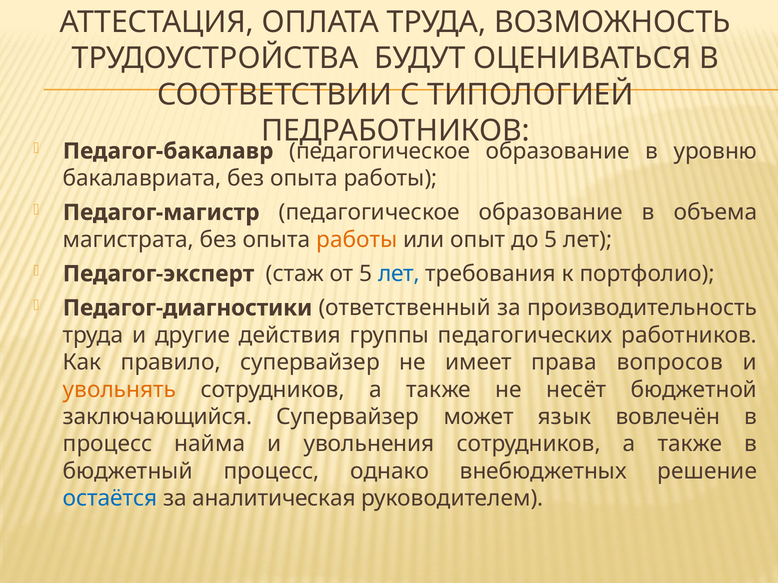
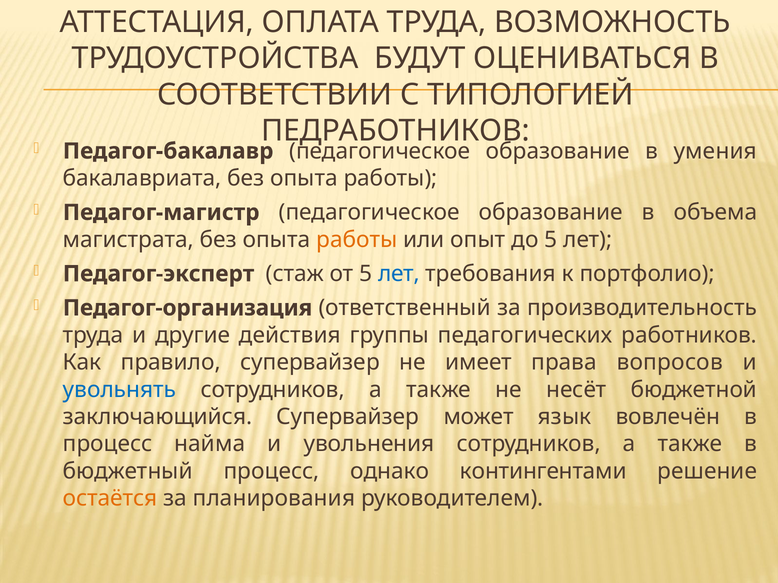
уровню: уровню -> умения
Педагог-диагностики: Педагог-диагностики -> Педагог-организация
увольнять colour: orange -> blue
внебюджетных: внебюджетных -> контингентами
остаётся colour: blue -> orange
аналитическая: аналитическая -> планирования
